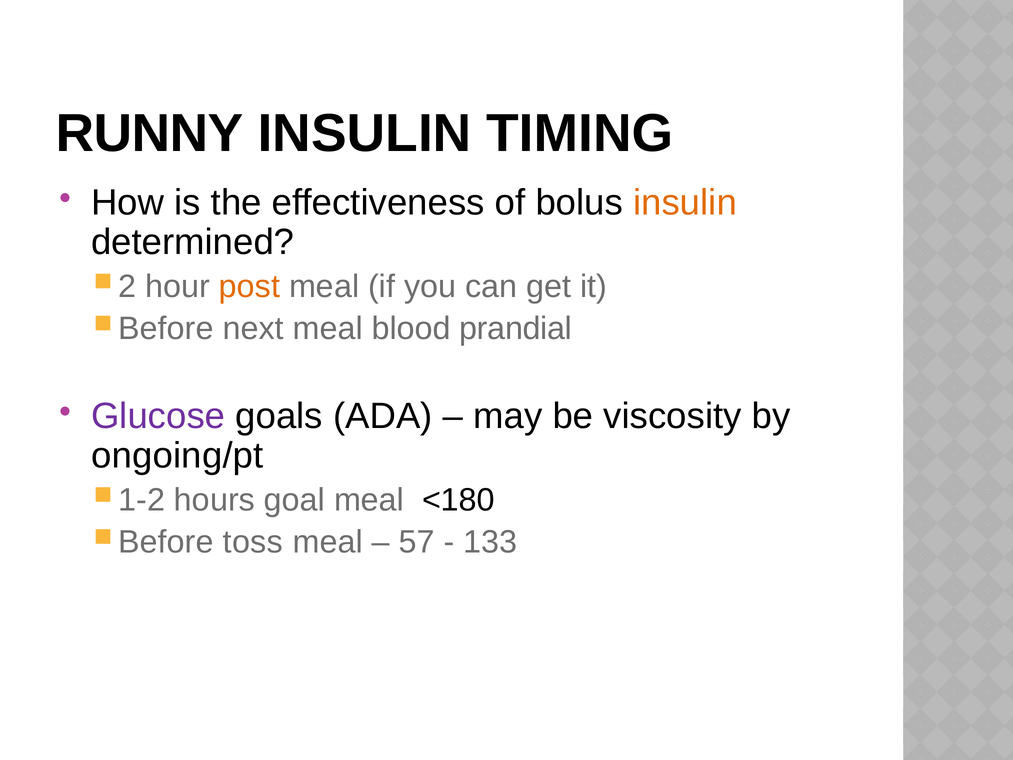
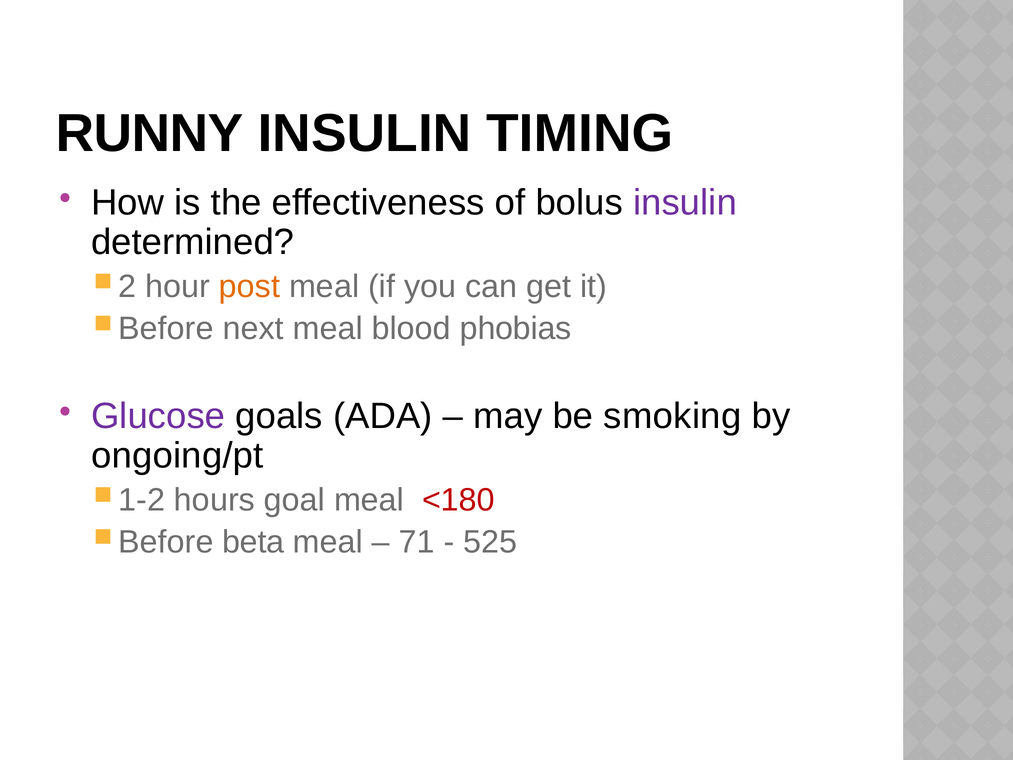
insulin at (685, 203) colour: orange -> purple
prandial: prandial -> phobias
viscosity: viscosity -> smoking
<180 colour: black -> red
toss: toss -> beta
57: 57 -> 71
133: 133 -> 525
